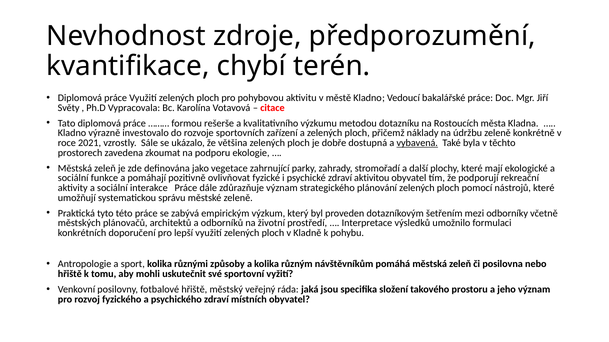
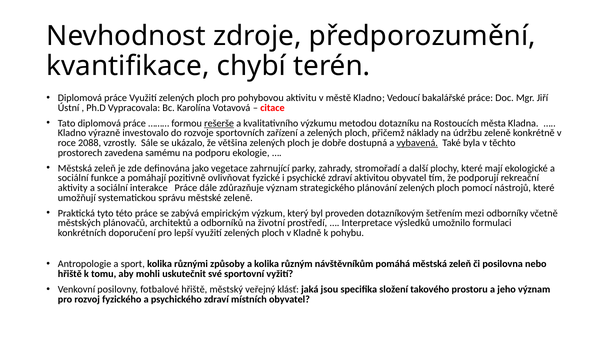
Světy: Světy -> Ústní
rešerše underline: none -> present
2021: 2021 -> 2088
zkoumat: zkoumat -> samému
ráda: ráda -> klásť
